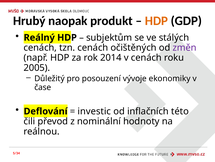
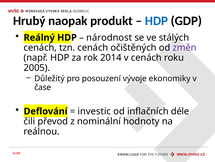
HDP at (156, 21) colour: orange -> blue
subjektům: subjektům -> národnost
této: této -> déle
